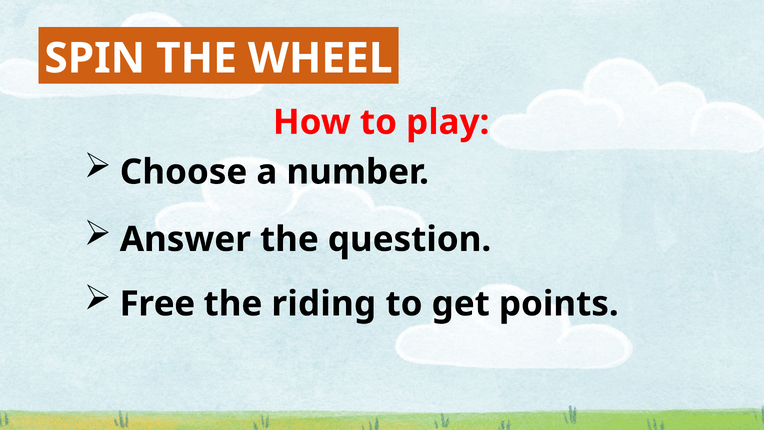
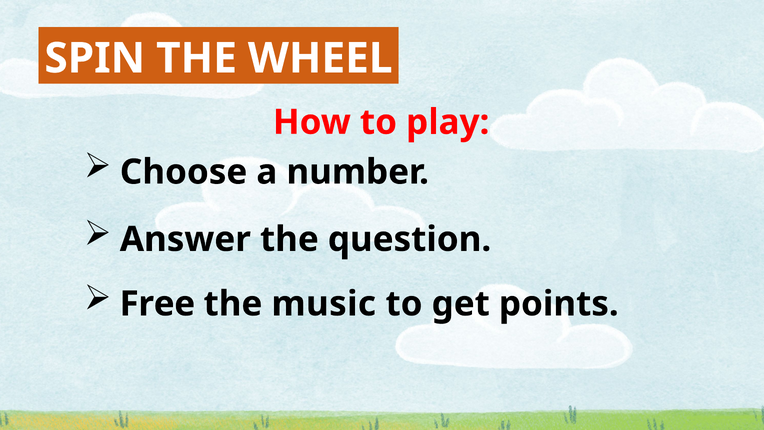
riding: riding -> music
